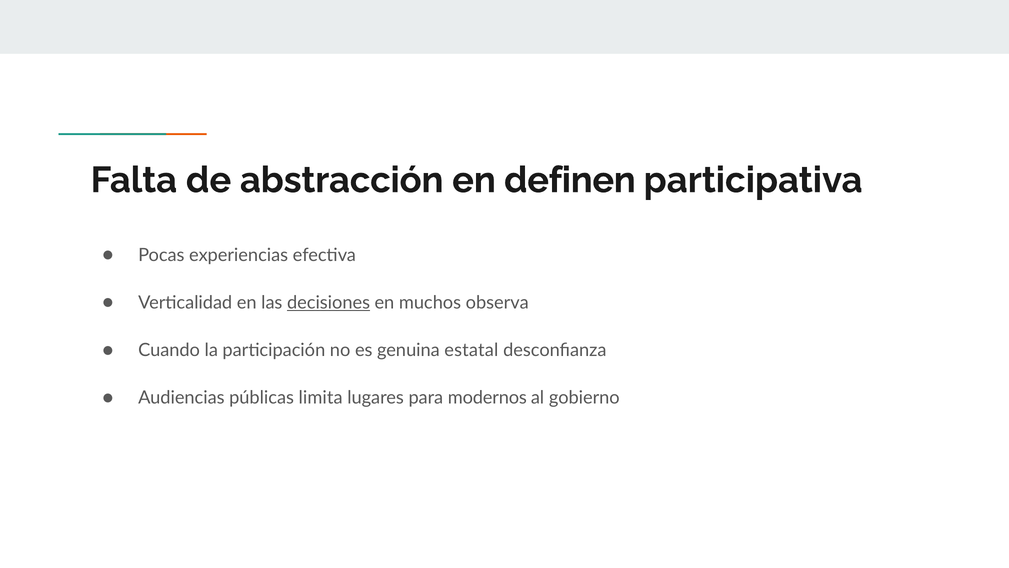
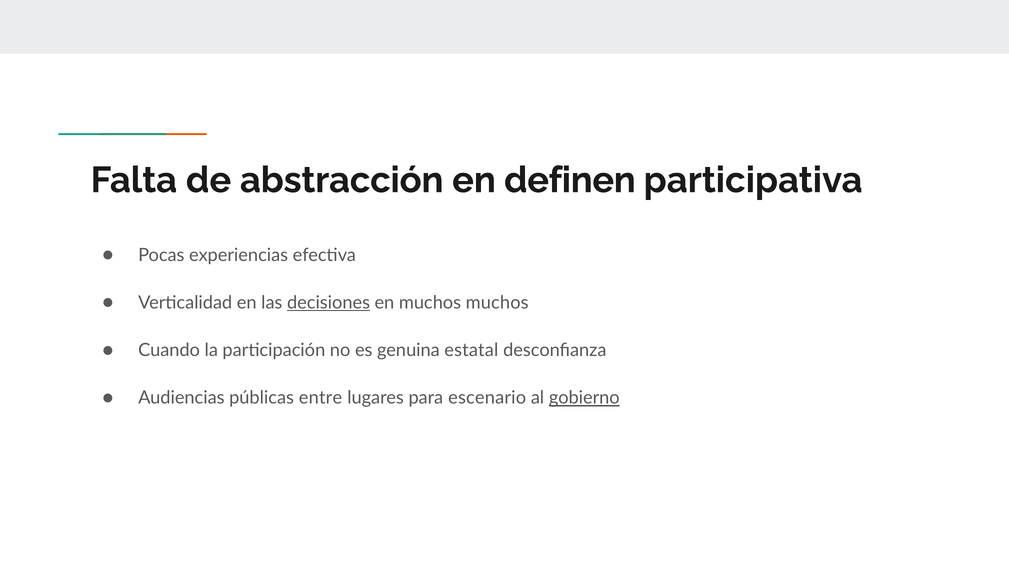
muchos observa: observa -> muchos
limita: limita -> entre
modernos: modernos -> escenario
gobierno underline: none -> present
